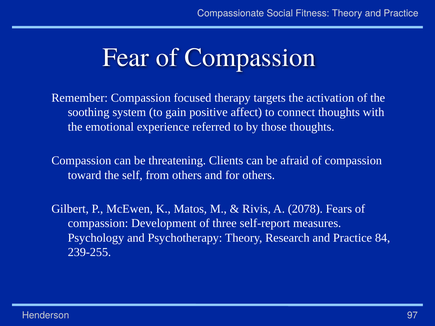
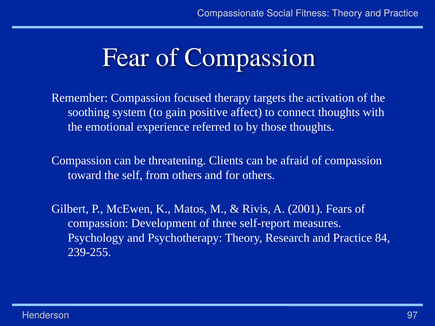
2078: 2078 -> 2001
